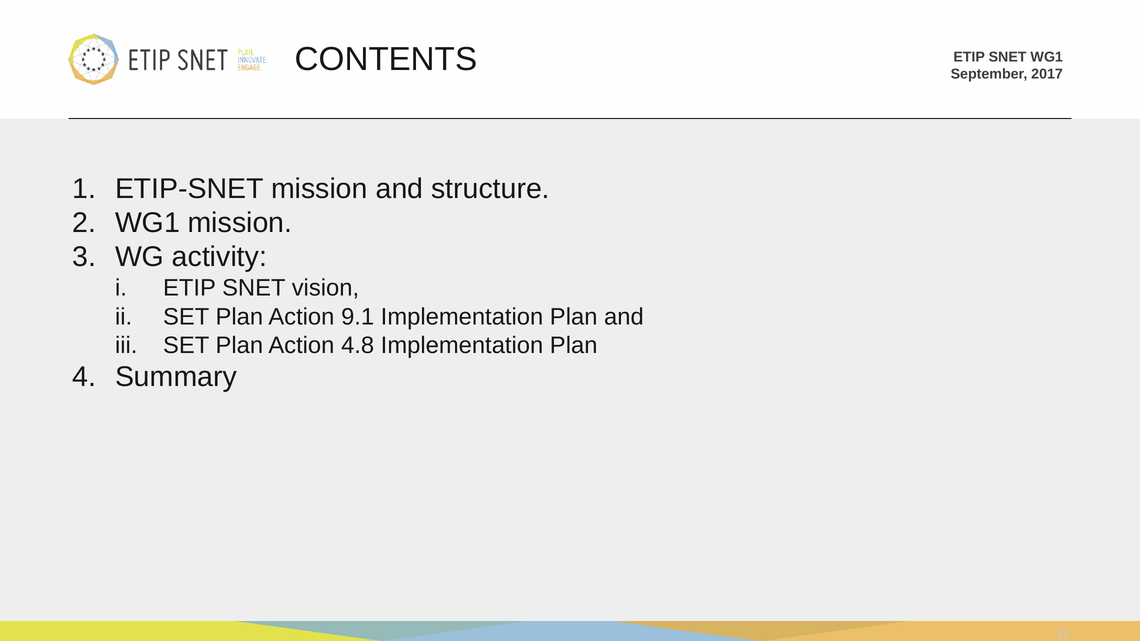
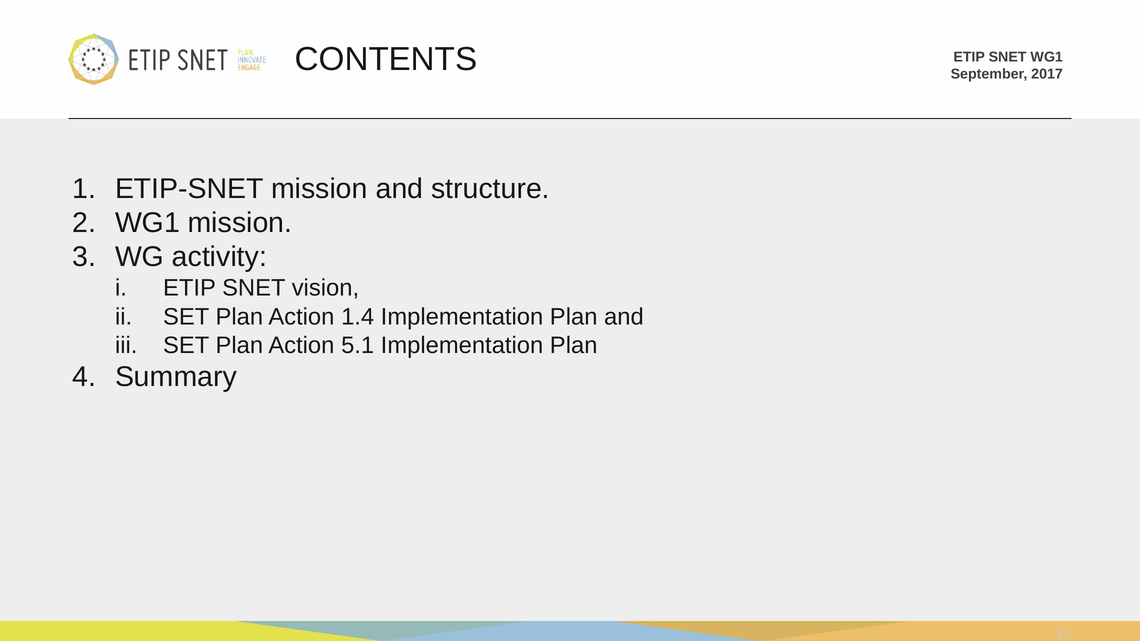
9.1: 9.1 -> 1.4
4.8: 4.8 -> 5.1
